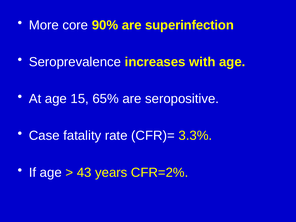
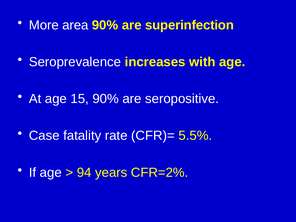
core: core -> area
15 65%: 65% -> 90%
3.3%: 3.3% -> 5.5%
43: 43 -> 94
